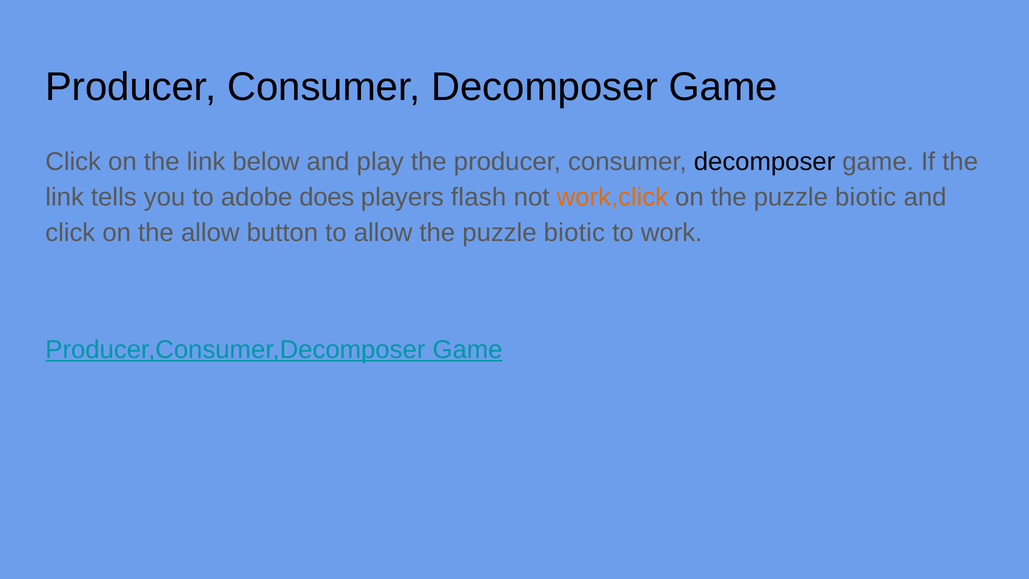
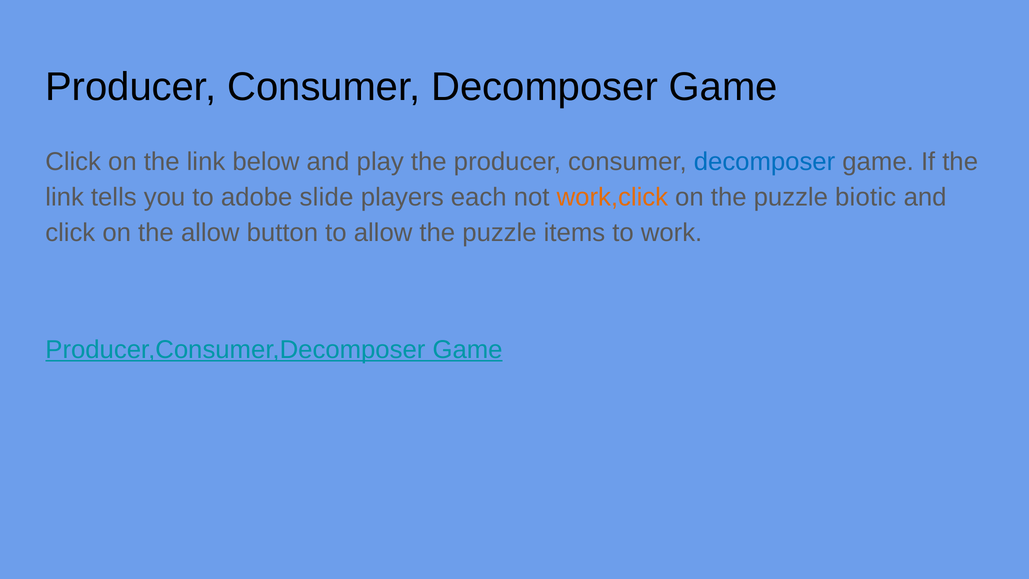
decomposer at (765, 162) colour: black -> blue
does: does -> slide
flash: flash -> each
allow the puzzle biotic: biotic -> items
